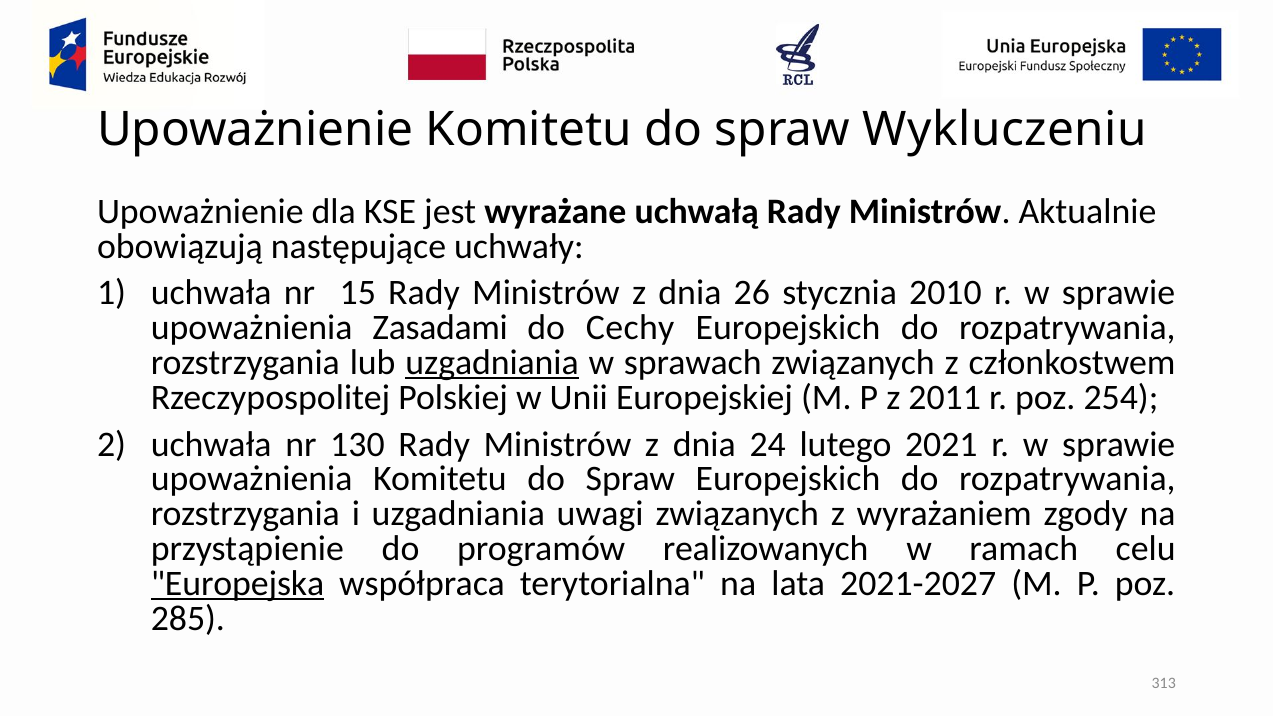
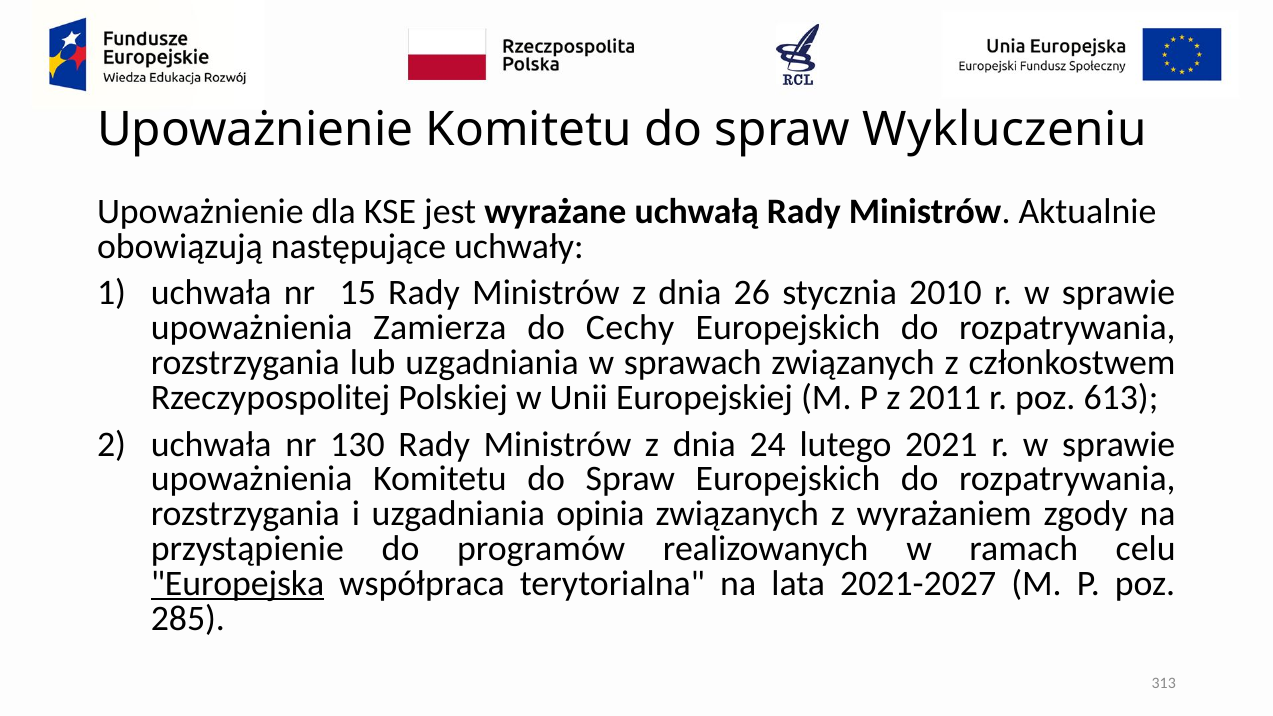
Zasadami: Zasadami -> Zamierza
uzgadniania at (492, 363) underline: present -> none
254: 254 -> 613
uwagi: uwagi -> opinia
